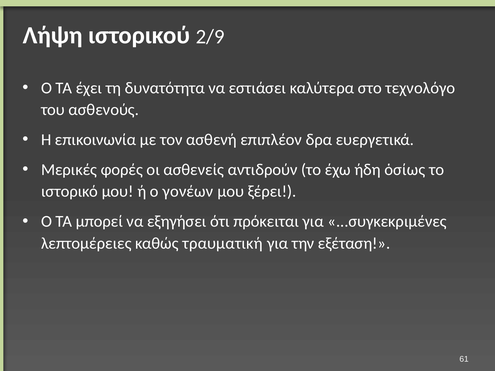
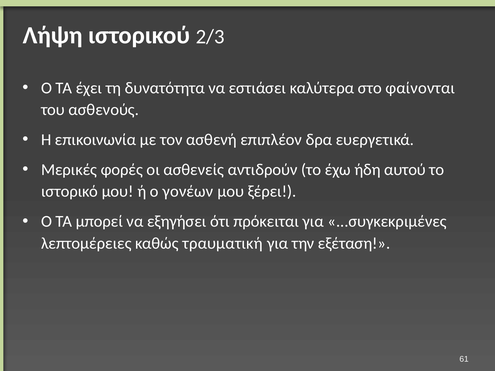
2/9: 2/9 -> 2/3
τεχνολόγο: τεχνολόγο -> φαίνονται
ὁσίως: ὁσίως -> αυτού
